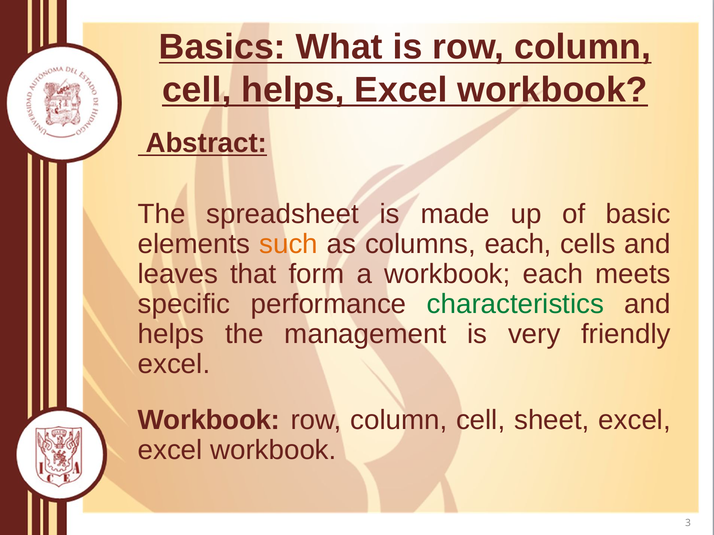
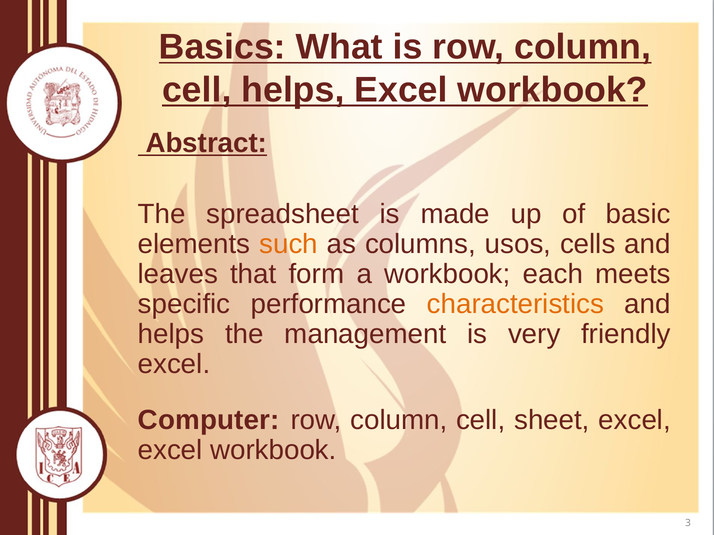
columns each: each -> usos
characteristics colour: green -> orange
Workbook at (209, 420): Workbook -> Computer
